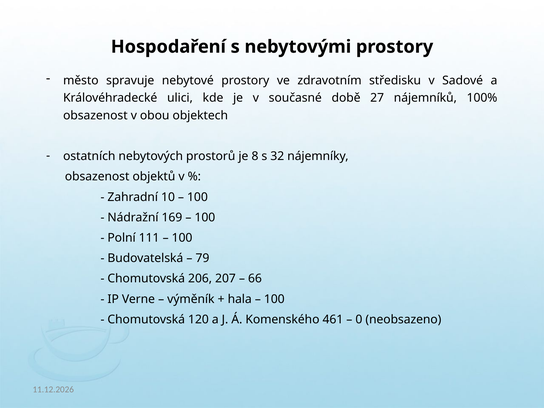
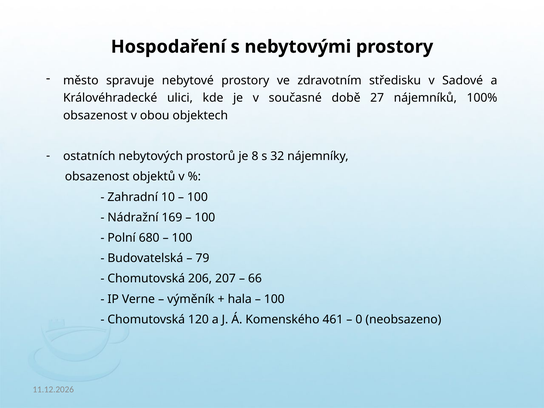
111: 111 -> 680
